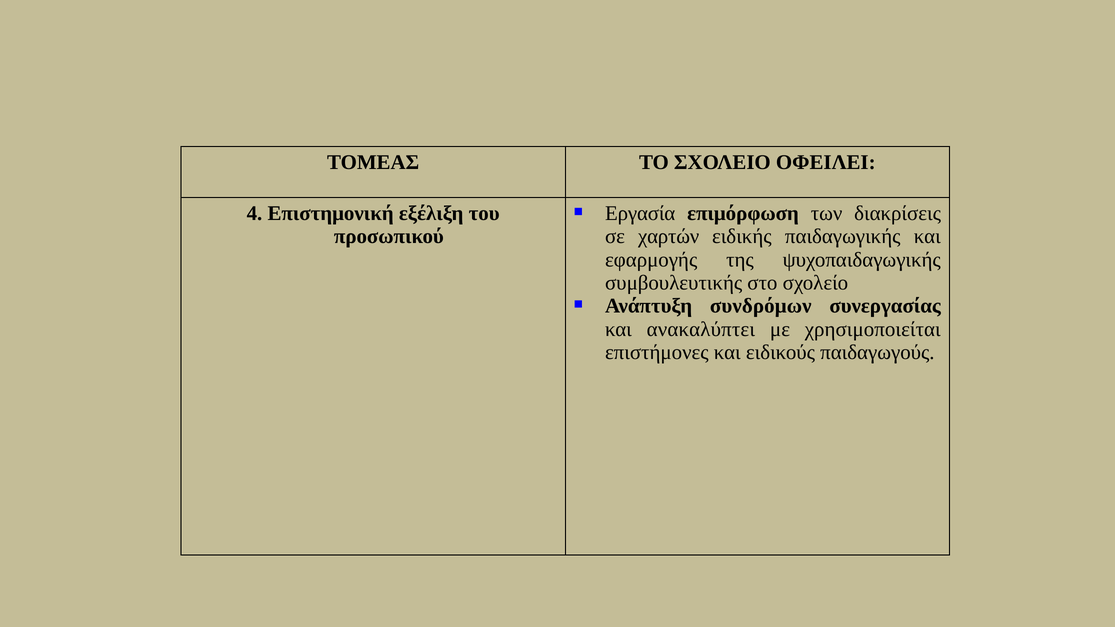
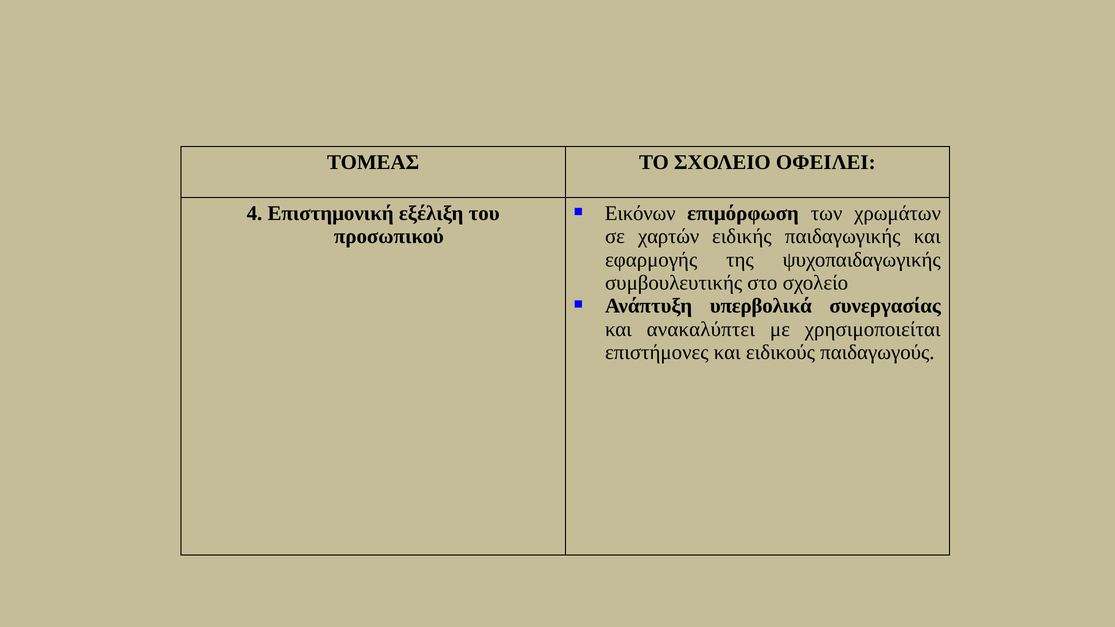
Εργασία: Εργασία -> Εικόνων
διακρίσεις: διακρίσεις -> χρωμάτων
συνδρόμων: συνδρόμων -> υπερβολικά
